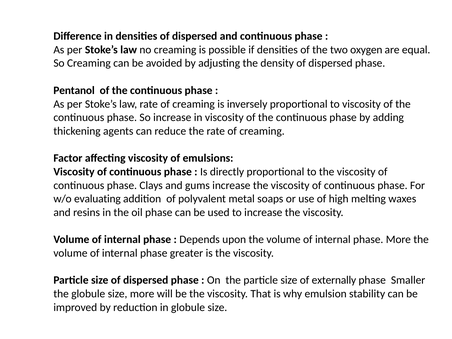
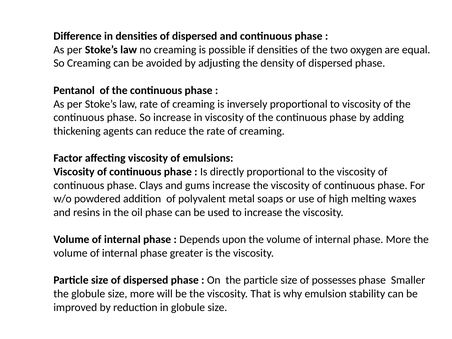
evaluating: evaluating -> powdered
externally: externally -> possesses
